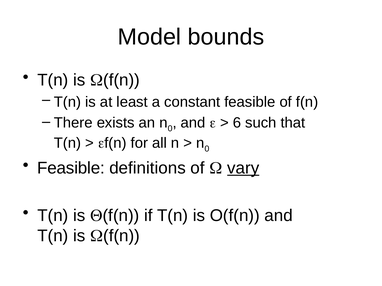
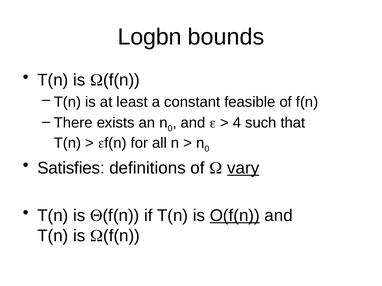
Model: Model -> Logbn
6: 6 -> 4
Feasible at (71, 168): Feasible -> Satisfies
O(f(n underline: none -> present
